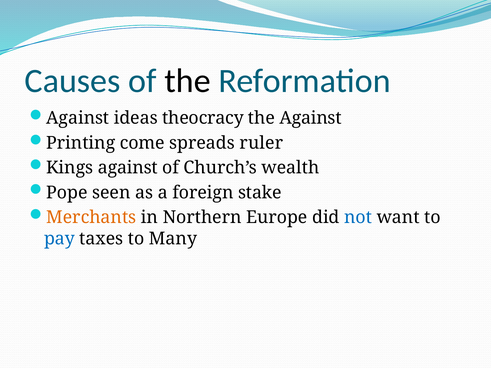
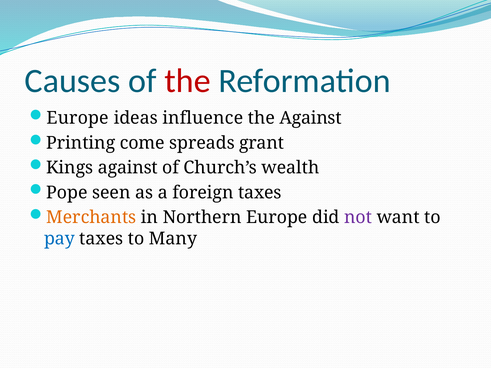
the at (188, 81) colour: black -> red
Against at (78, 118): Against -> Europe
theocracy: theocracy -> influence
ruler: ruler -> grant
foreign stake: stake -> taxes
not colour: blue -> purple
